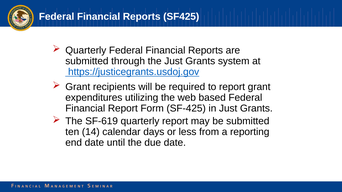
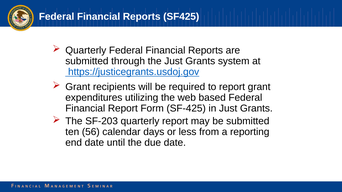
SF-619: SF-619 -> SF-203
14: 14 -> 56
